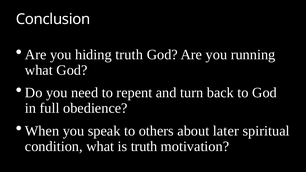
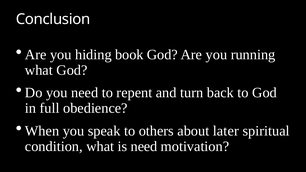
hiding truth: truth -> book
is truth: truth -> need
